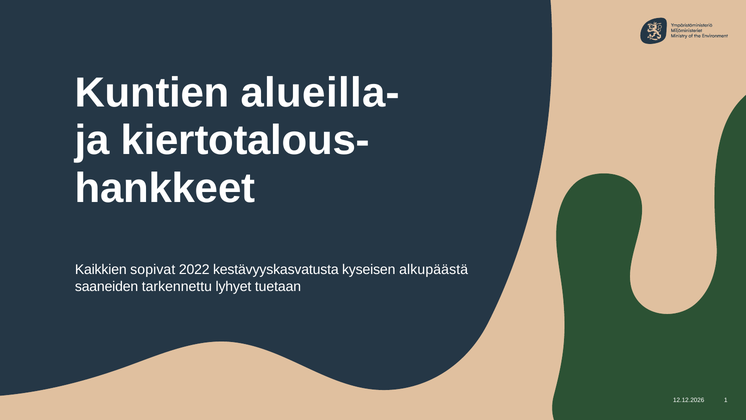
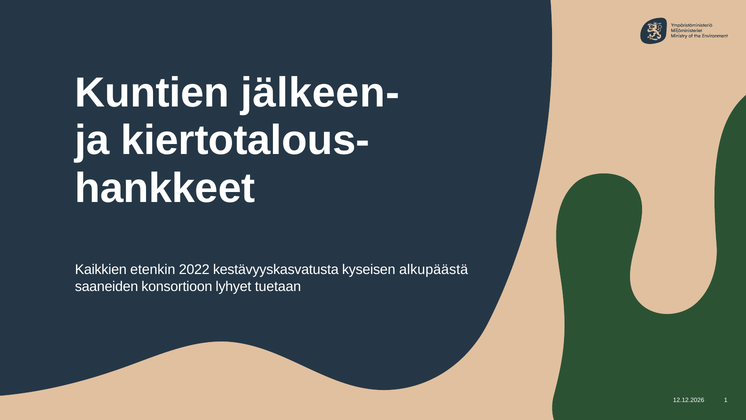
alueilla-: alueilla- -> jälkeen-
sopivat: sopivat -> etenkin
tarkennettu: tarkennettu -> konsortioon
